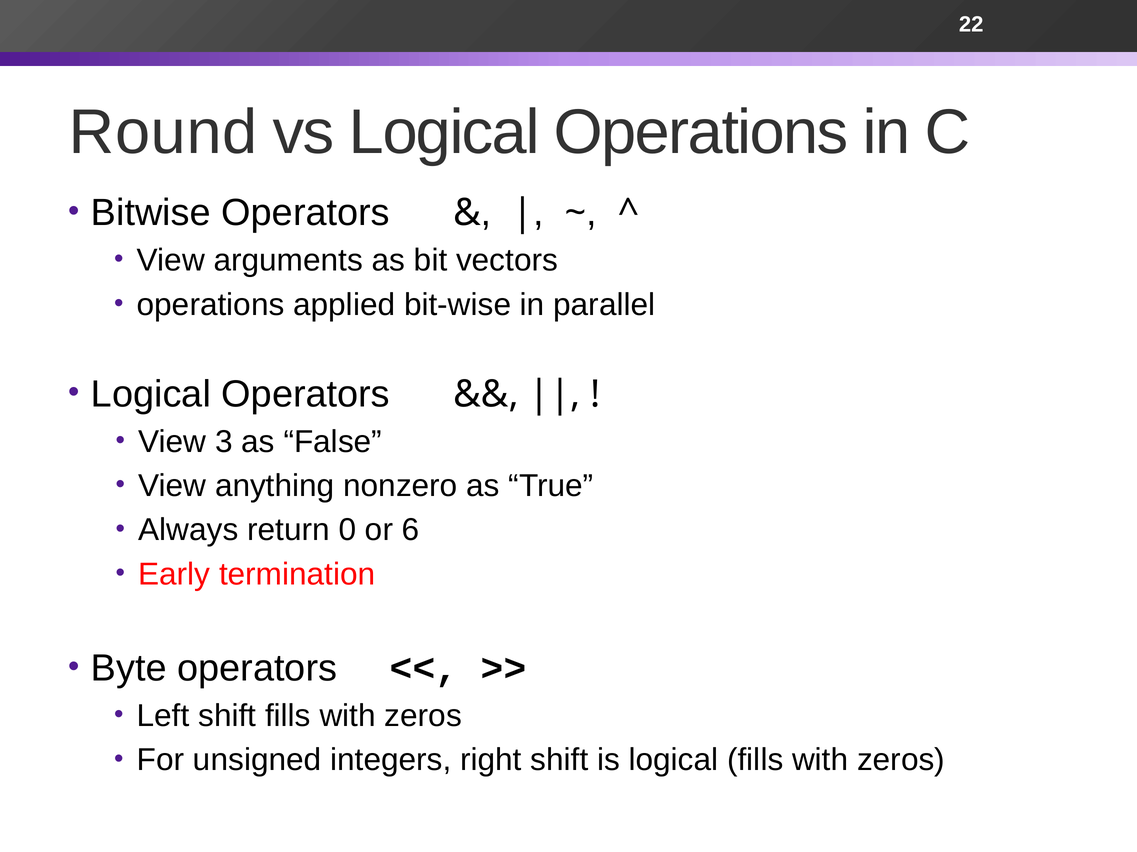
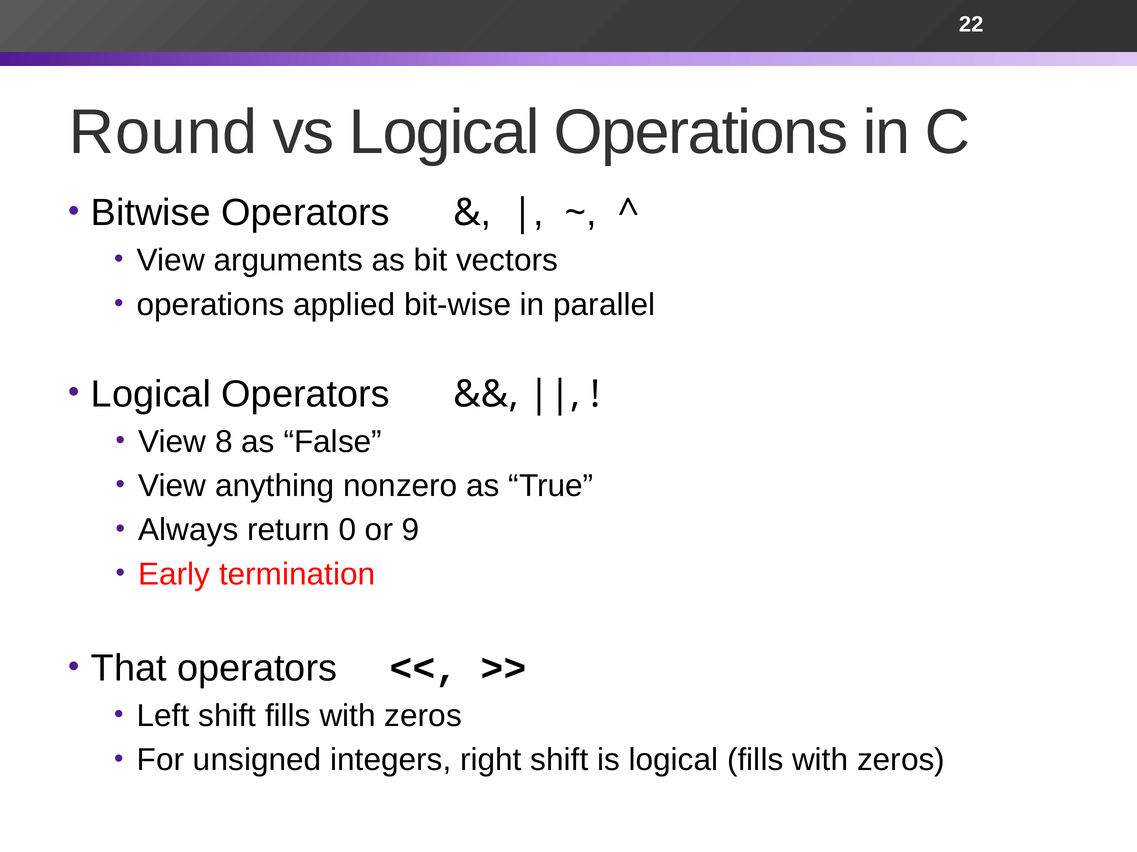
3: 3 -> 8
6: 6 -> 9
Byte: Byte -> That
